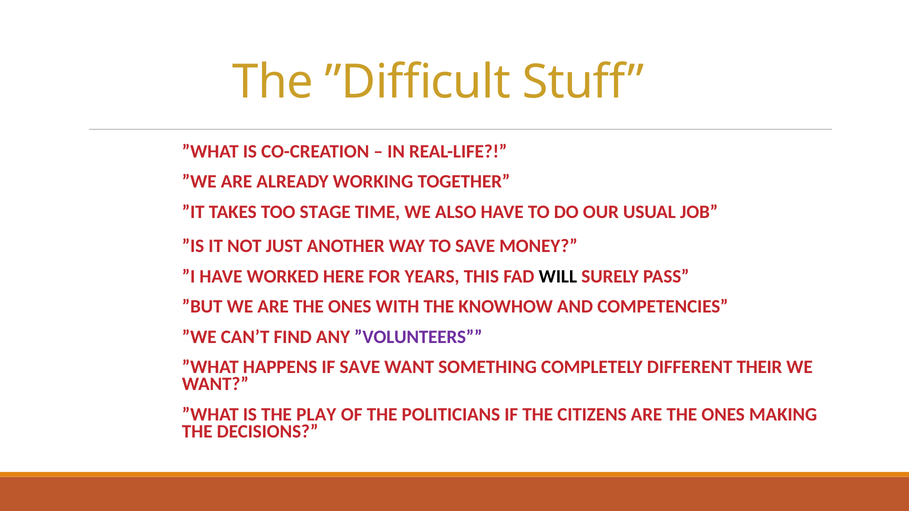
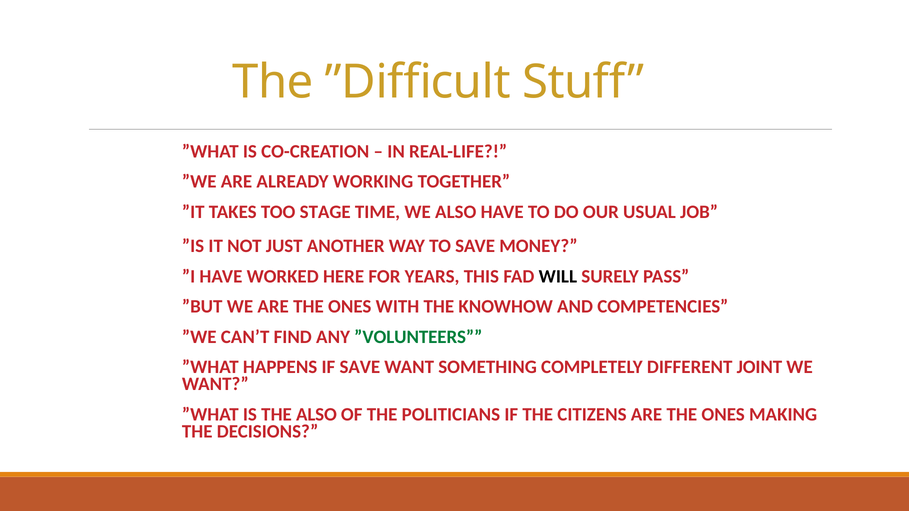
”VOLUNTEERS colour: purple -> green
THEIR: THEIR -> JOINT
THE PLAY: PLAY -> ALSO
